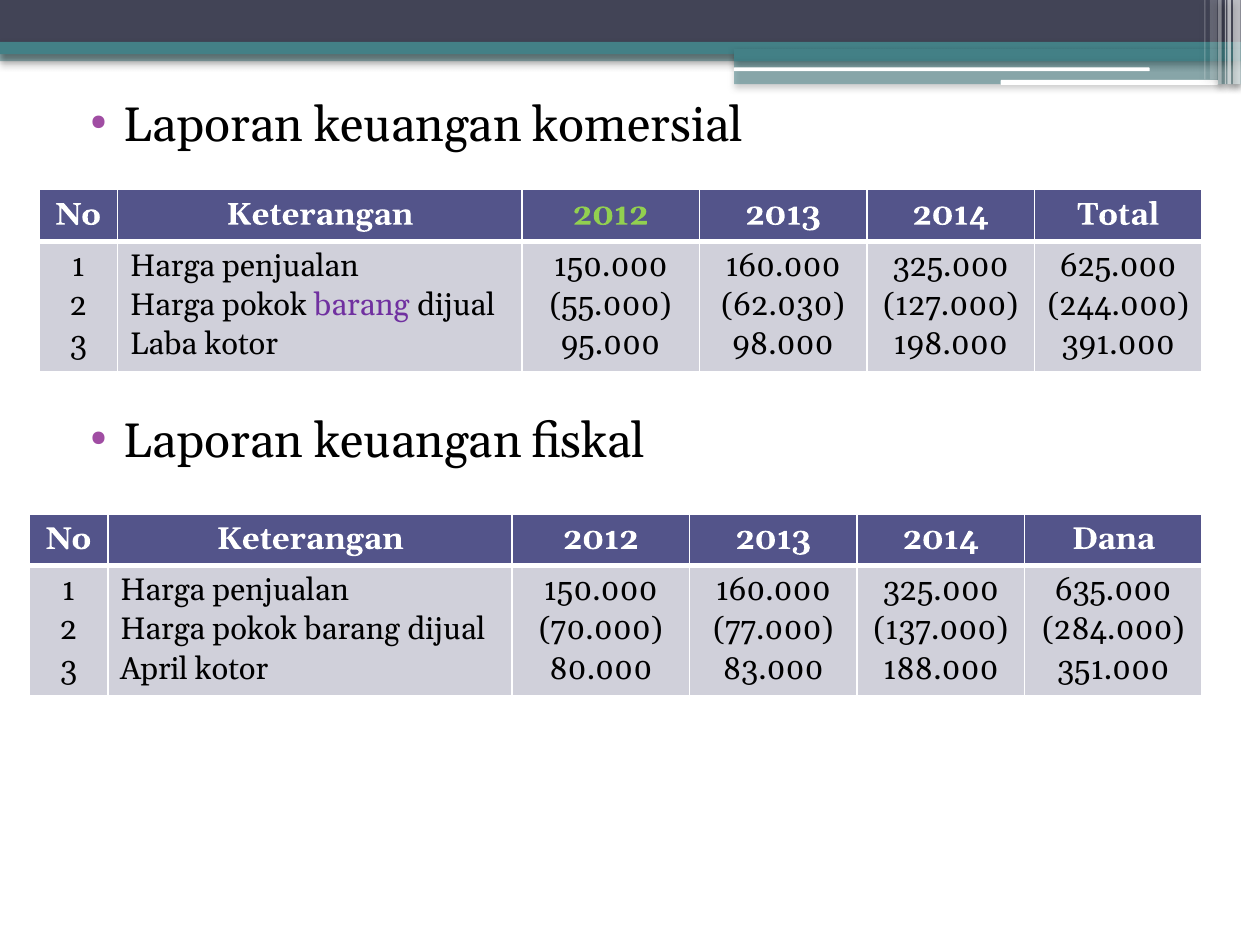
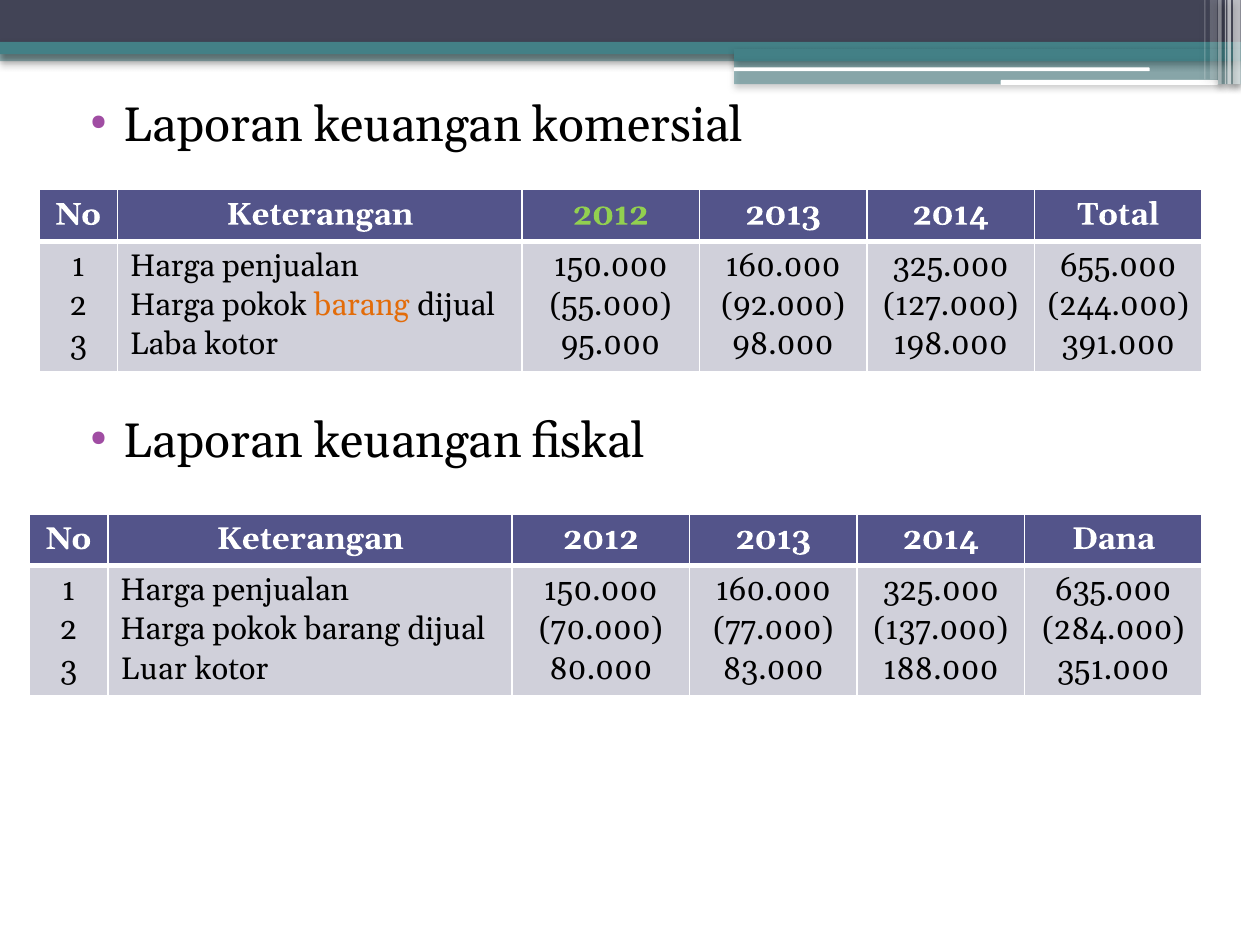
625.000: 625.000 -> 655.000
barang at (362, 305) colour: purple -> orange
62.030: 62.030 -> 92.000
April: April -> Luar
